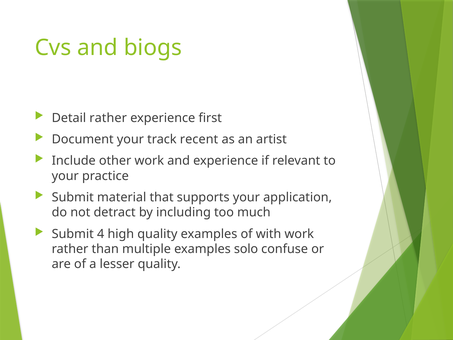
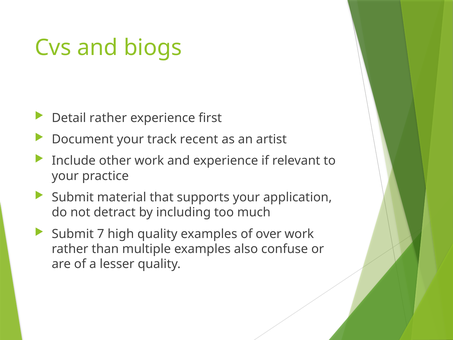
4: 4 -> 7
with: with -> over
solo: solo -> also
